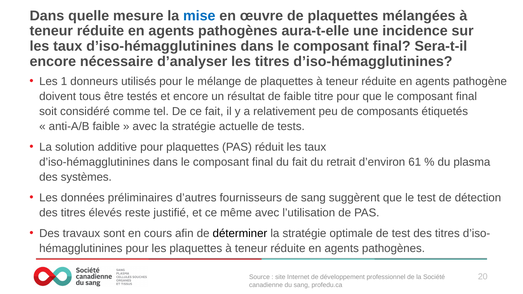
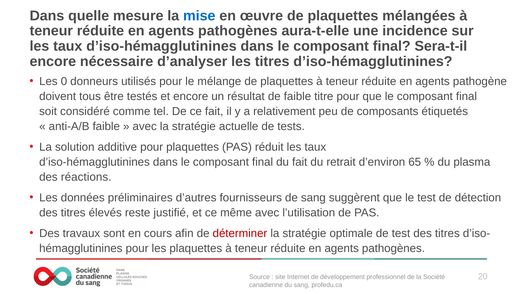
1: 1 -> 0
61: 61 -> 65
systèmes: systèmes -> réactions
déterminer colour: black -> red
